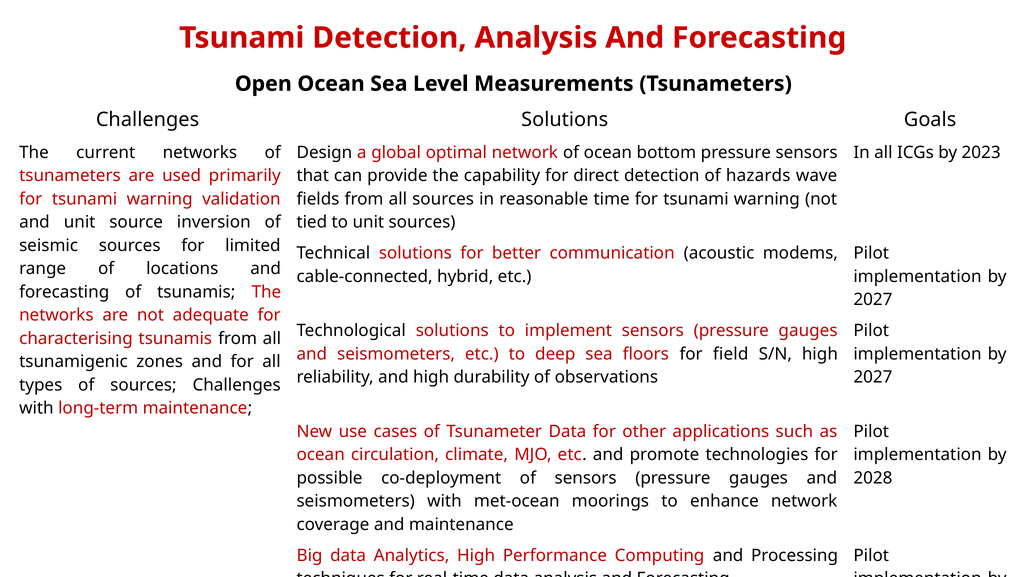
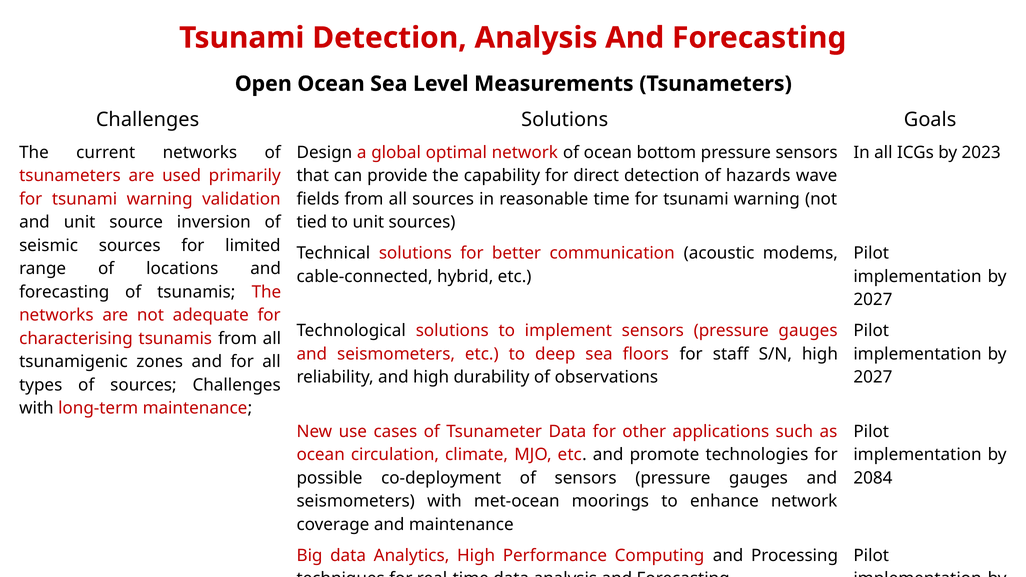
field: field -> staff
2028: 2028 -> 2084
